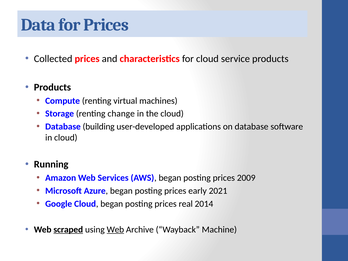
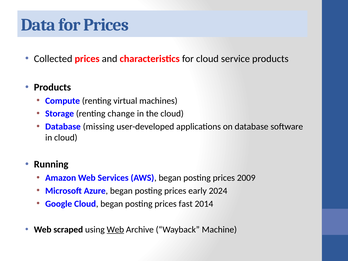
building: building -> missing
2021: 2021 -> 2024
real: real -> fast
scraped underline: present -> none
